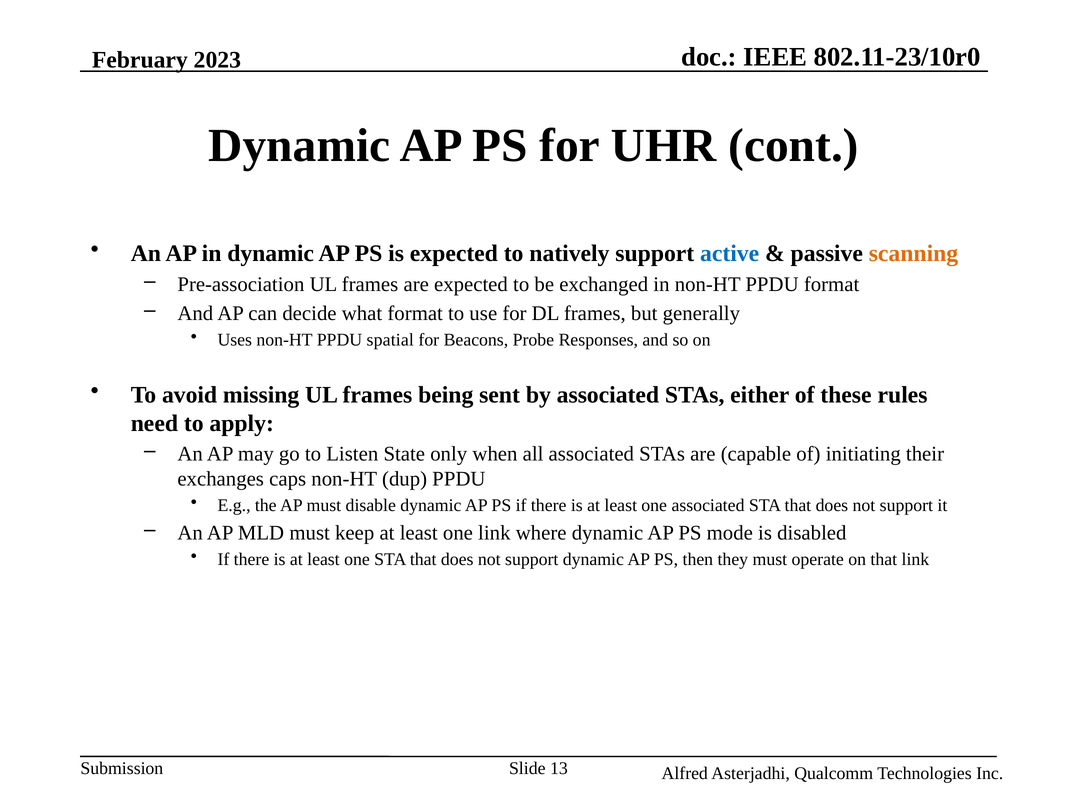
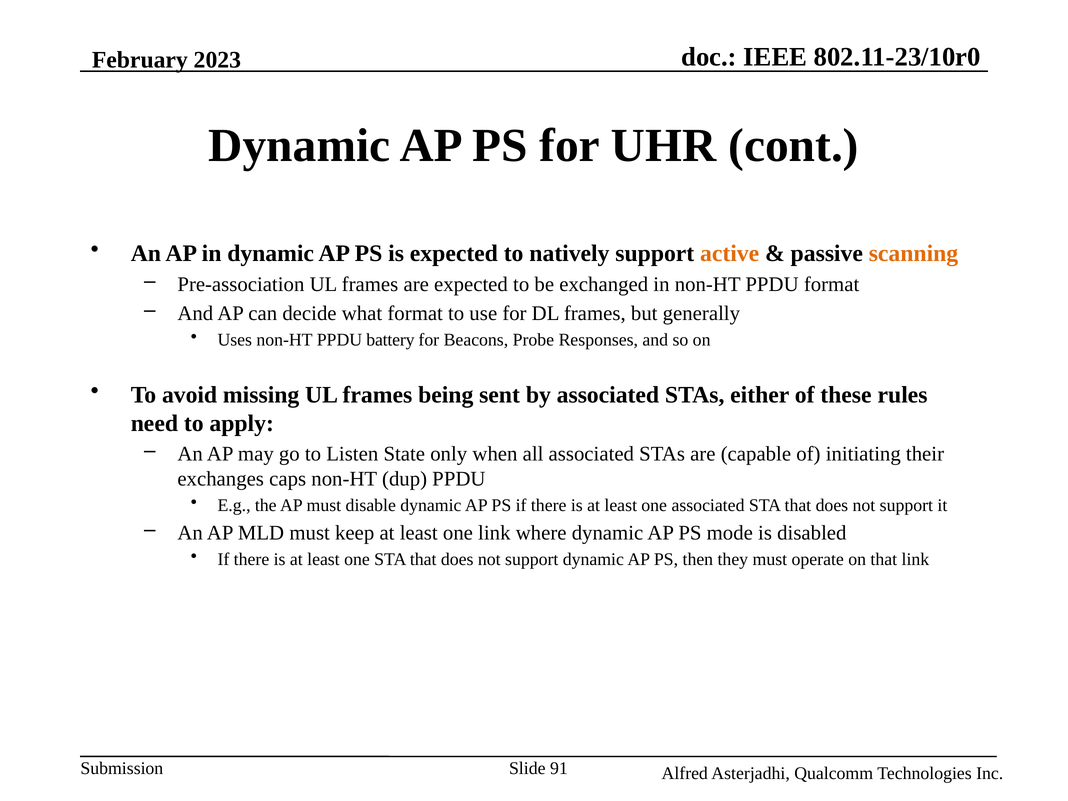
active colour: blue -> orange
spatial: spatial -> battery
13: 13 -> 91
